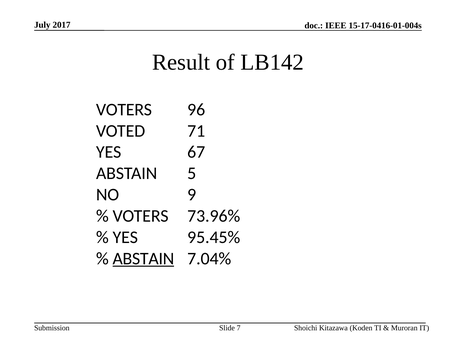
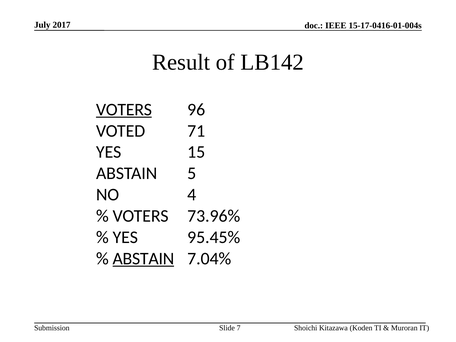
VOTERS at (124, 110) underline: none -> present
67: 67 -> 15
9: 9 -> 4
